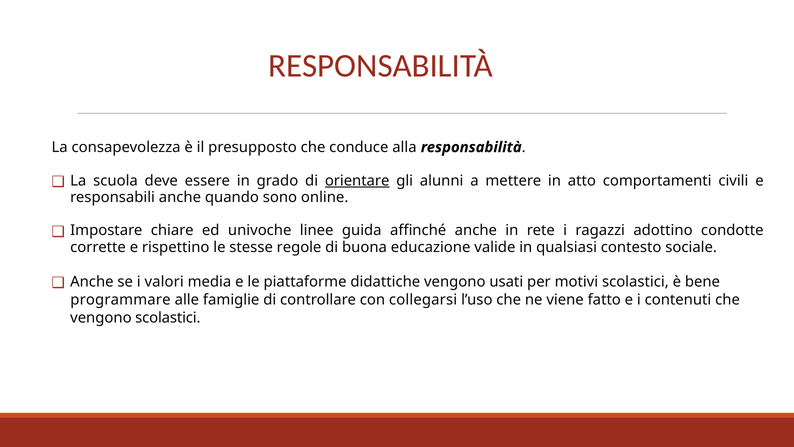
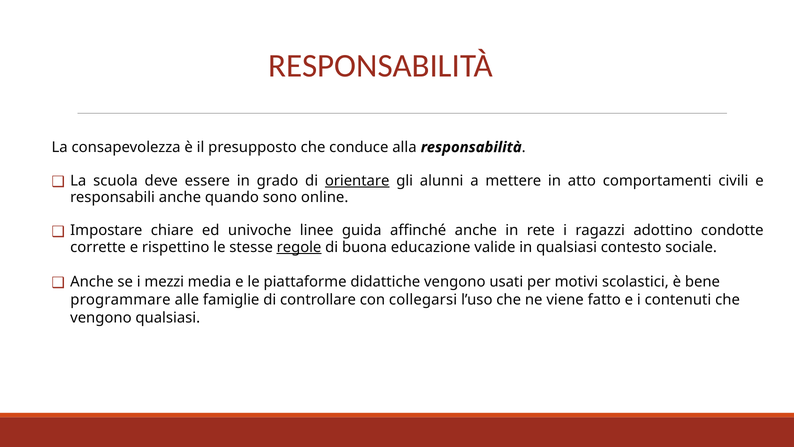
regole underline: none -> present
valori: valori -> mezzi
vengono scolastici: scolastici -> qualsiasi
